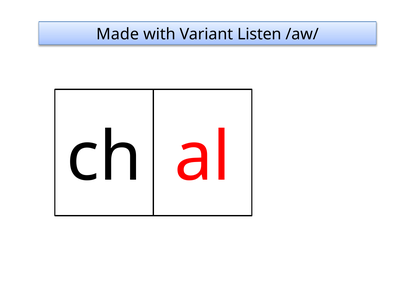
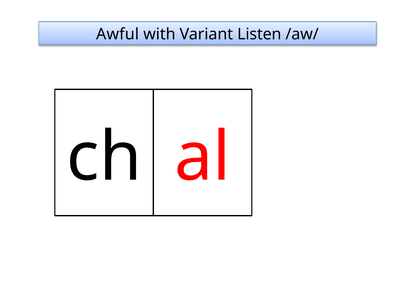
Made: Made -> Awful
